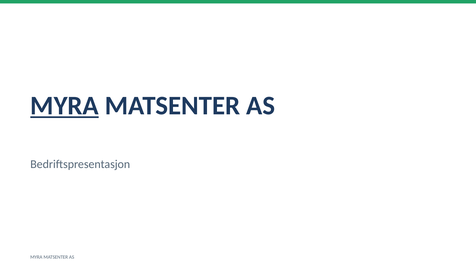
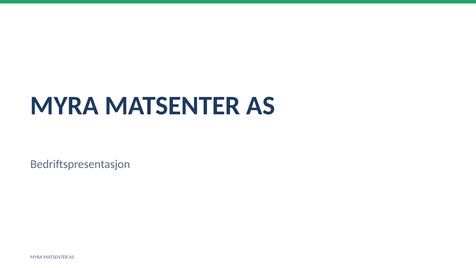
MYRA at (65, 106) underline: present -> none
